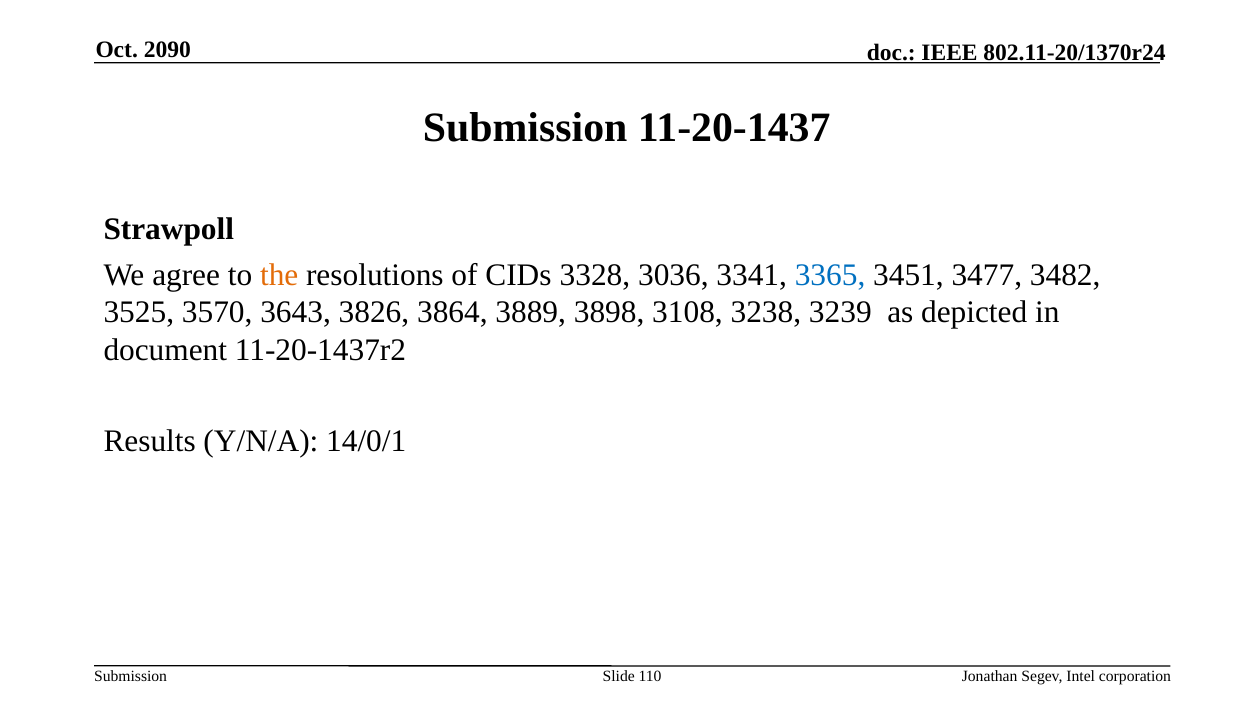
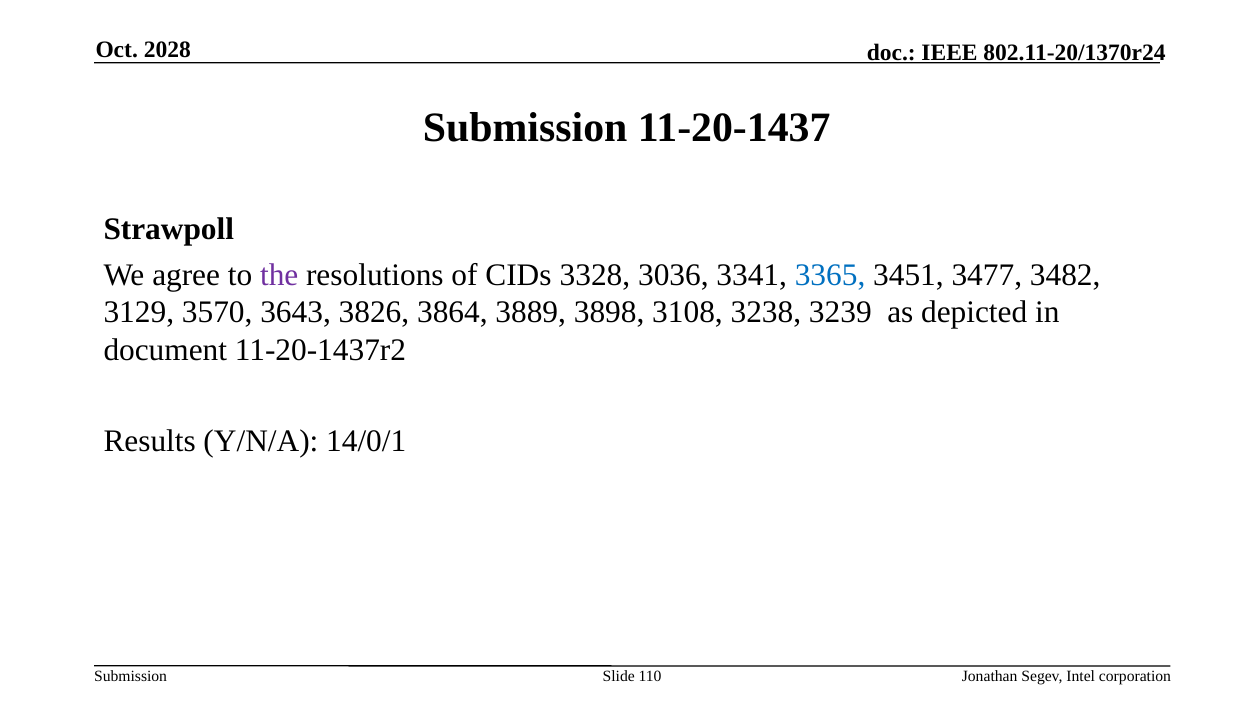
2090: 2090 -> 2028
the colour: orange -> purple
3525: 3525 -> 3129
